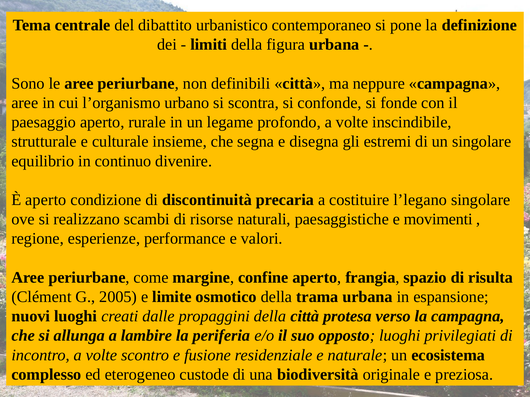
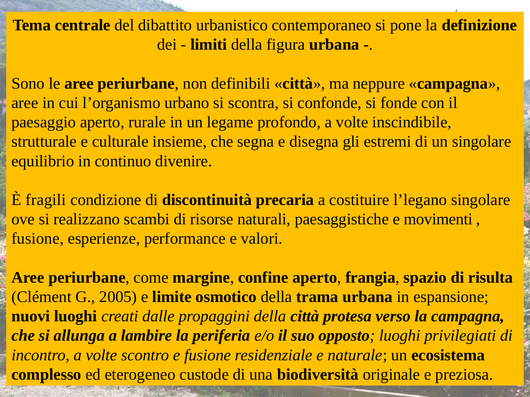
È aperto: aperto -> fragili
regione at (38, 239): regione -> fusione
